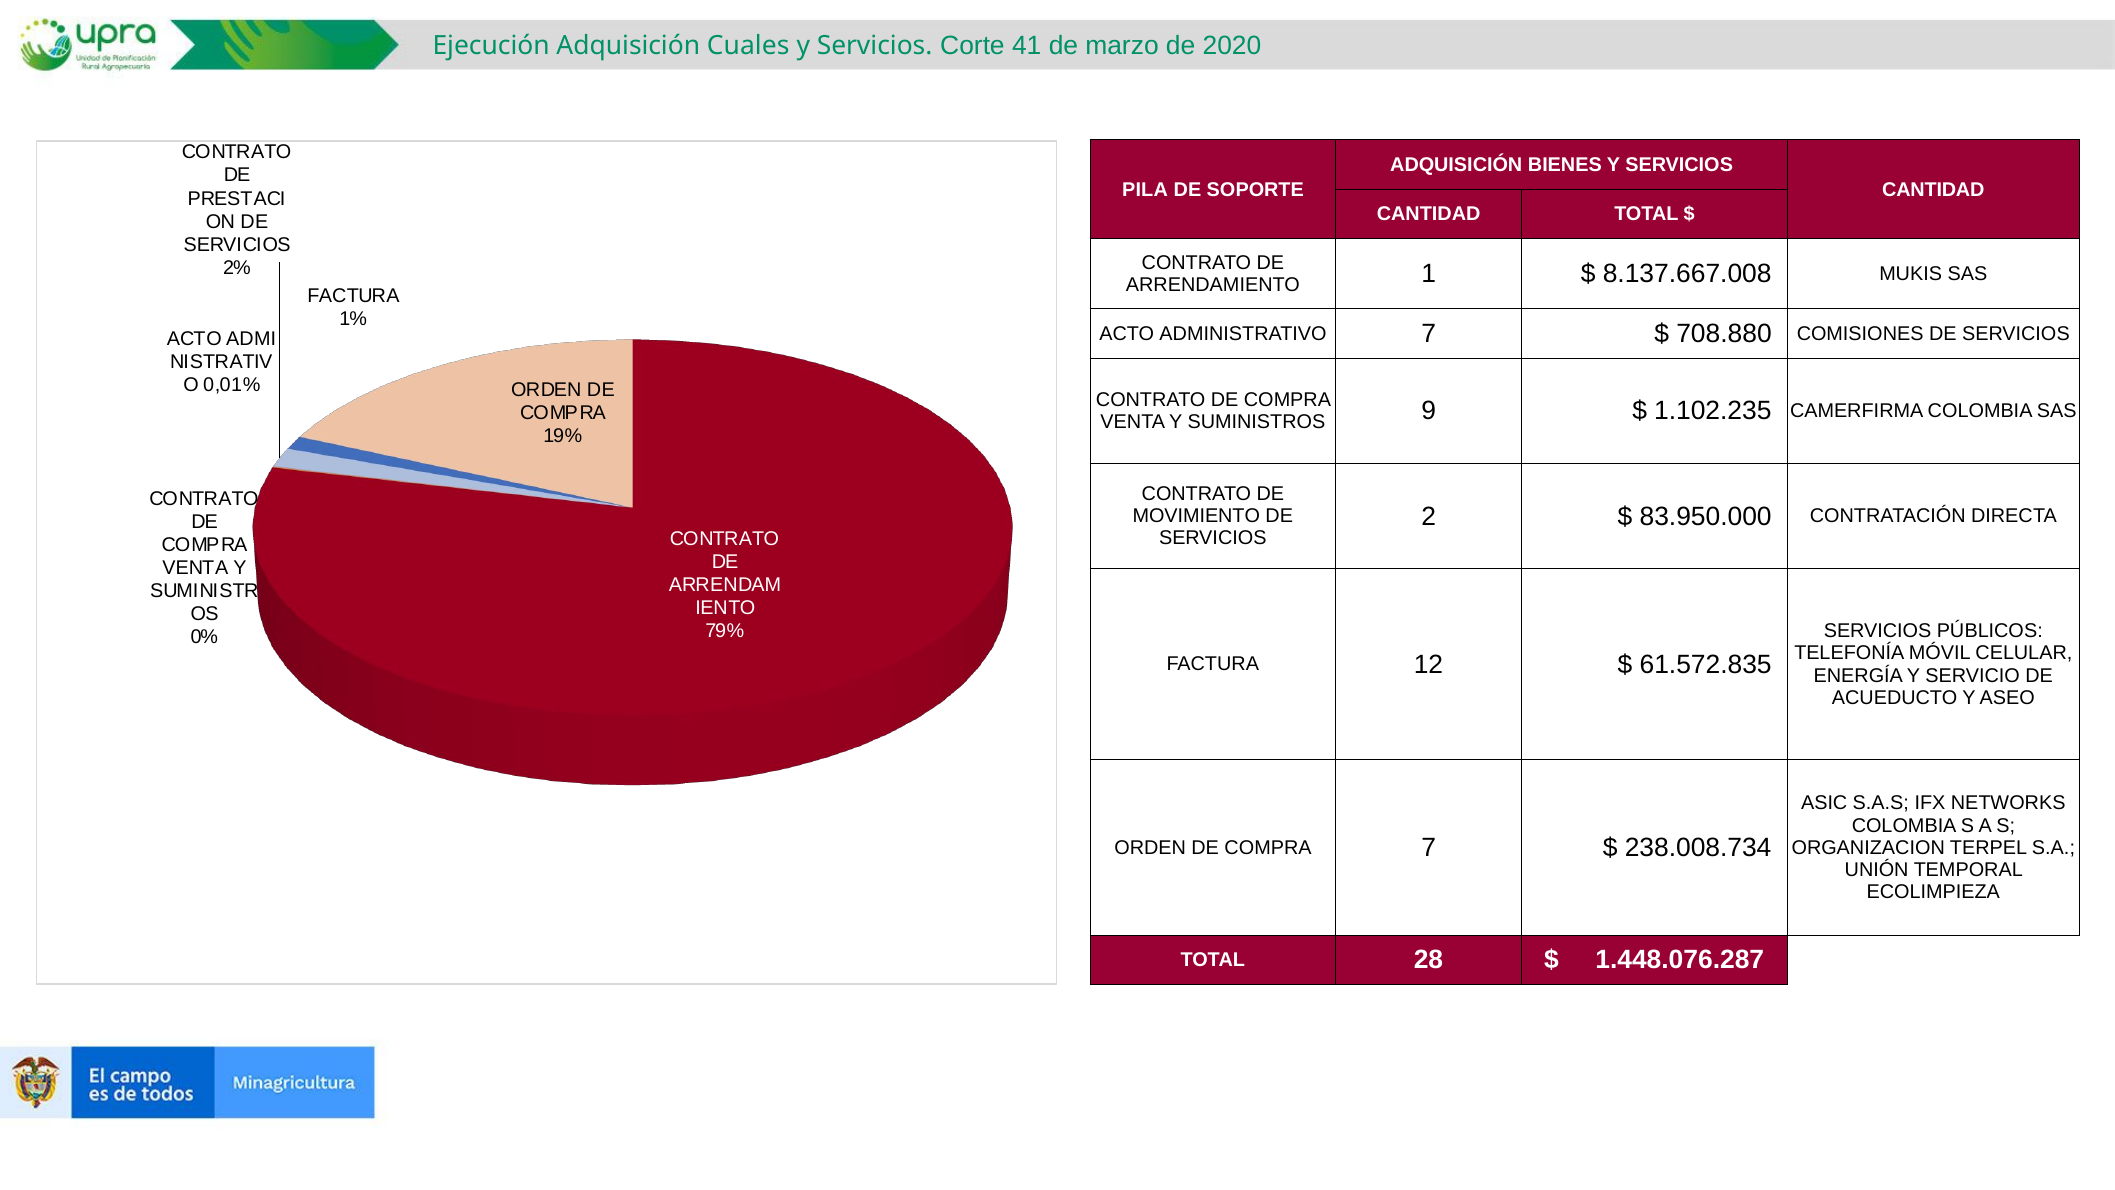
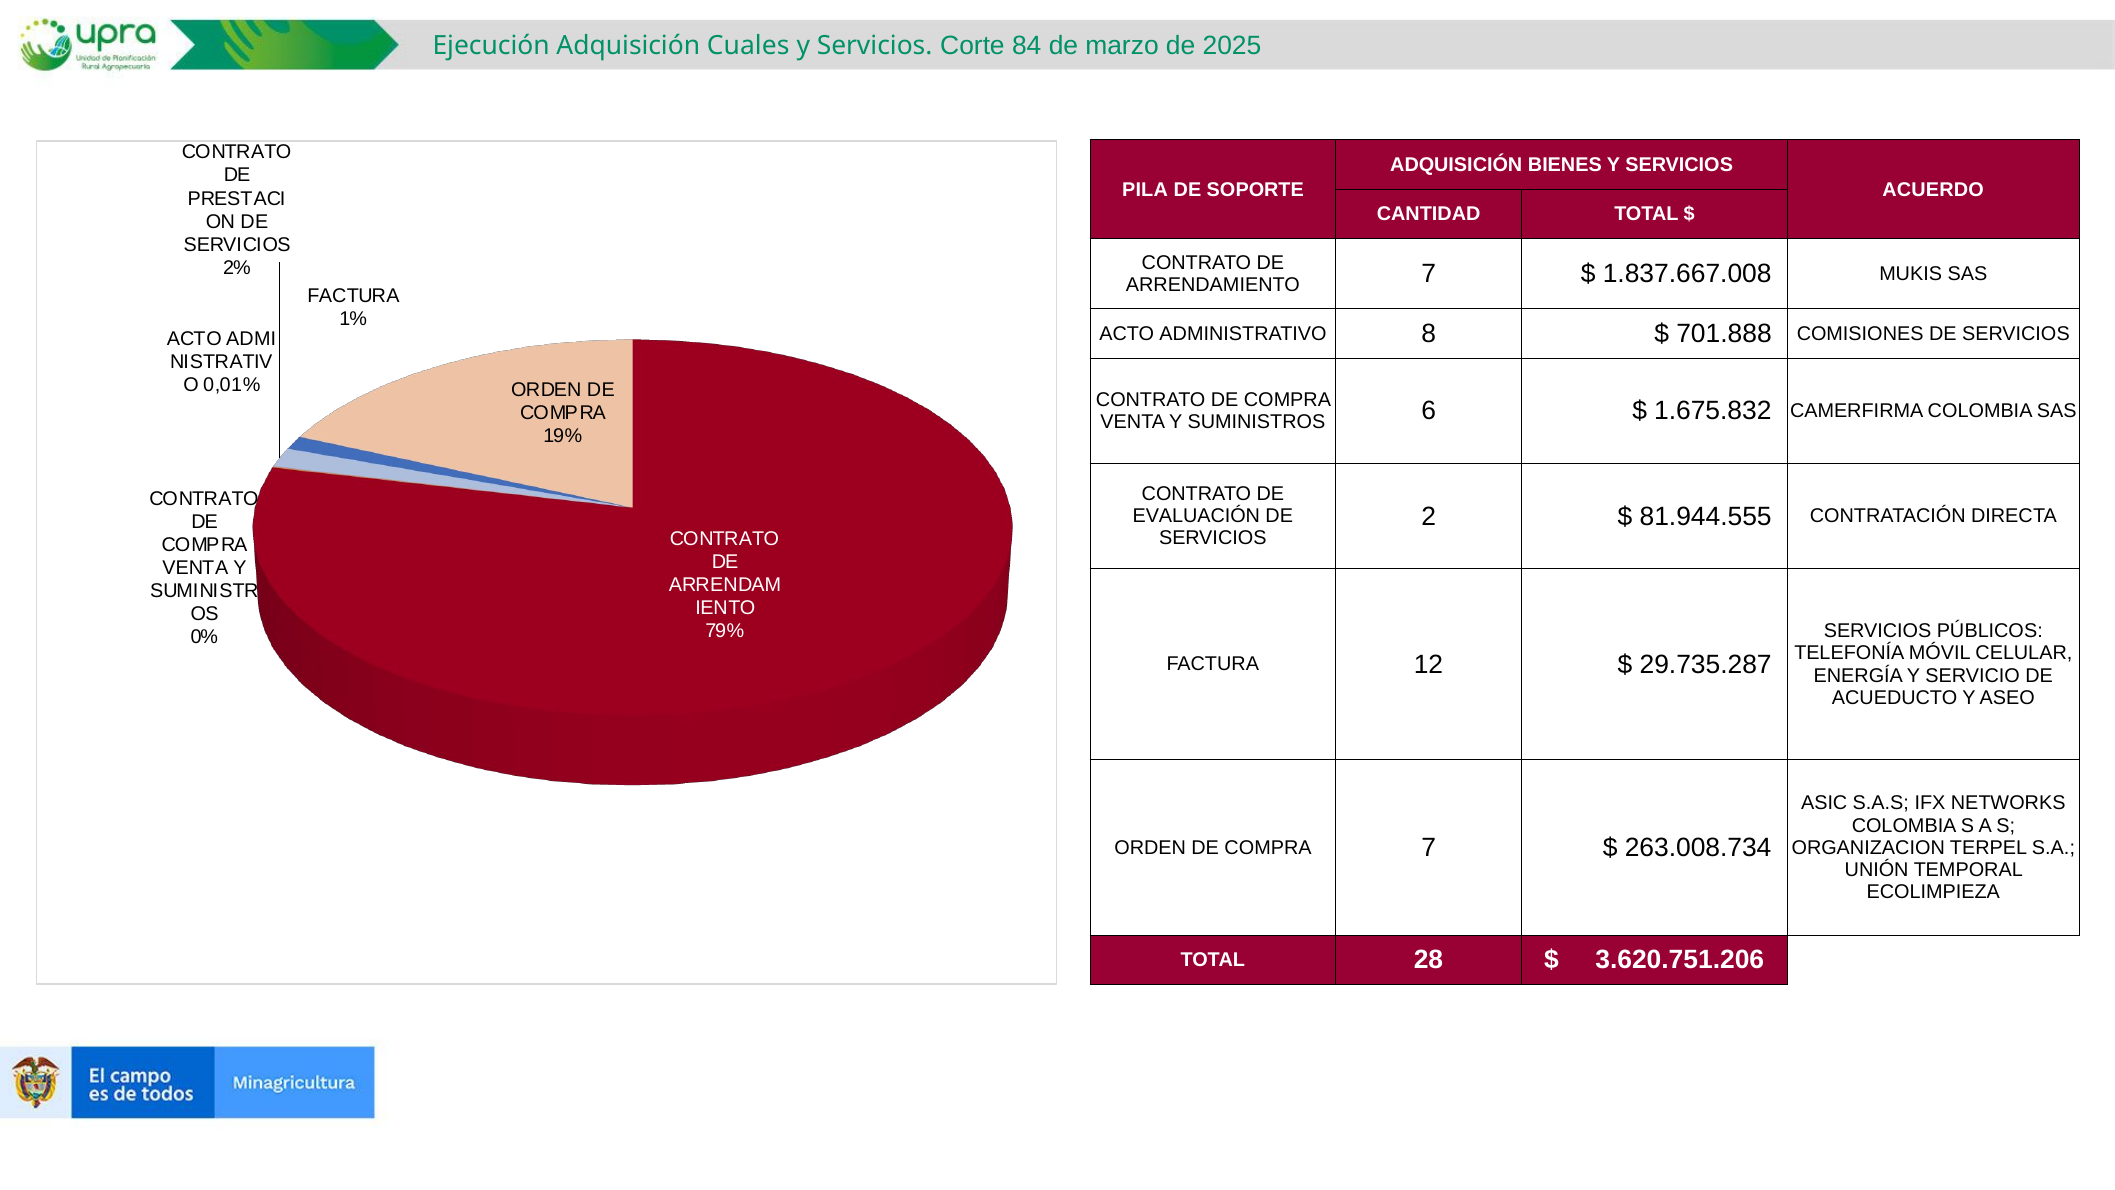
41: 41 -> 84
2020: 2020 -> 2025
CANTIDAD at (1933, 190): CANTIDAD -> ACUERDO
ARRENDAMIENTO 1: 1 -> 7
8.137.667.008: 8.137.667.008 -> 1.837.667.008
ADMINISTRATIVO 7: 7 -> 8
708.880: 708.880 -> 701.888
9: 9 -> 6
1.102.235: 1.102.235 -> 1.675.832
83.950.000: 83.950.000 -> 81.944.555
MOVIMIENTO: MOVIMIENTO -> EVALUACIÓN
61.572.835: 61.572.835 -> 29.735.287
238.008.734: 238.008.734 -> 263.008.734
1.448.076.287: 1.448.076.287 -> 3.620.751.206
